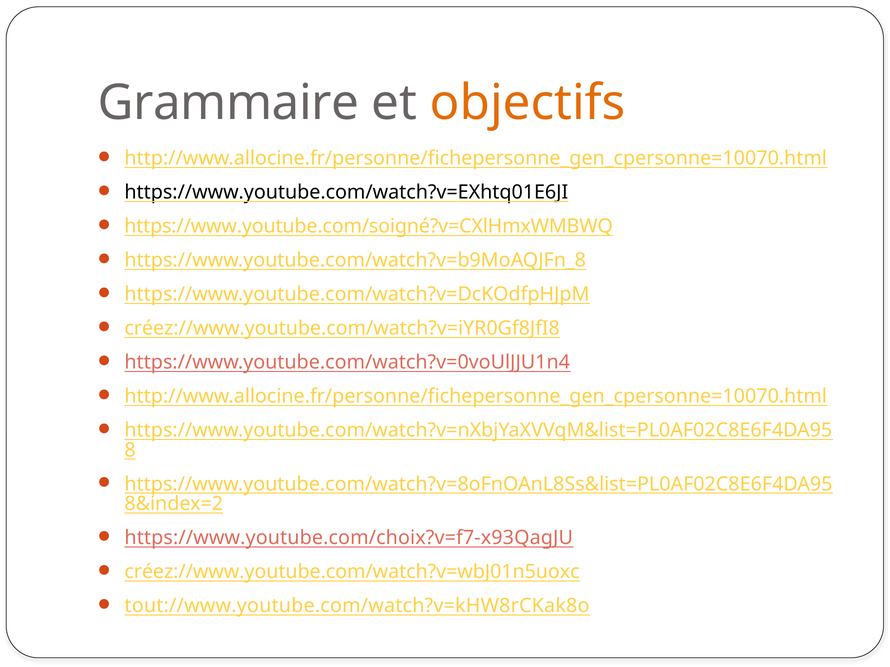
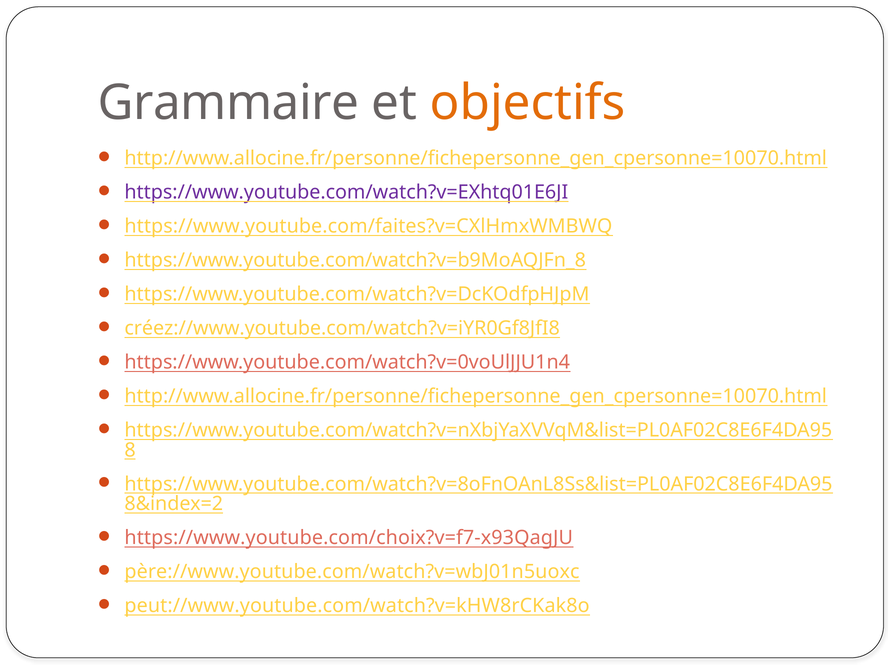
https://www.youtube.com/watch?v=EXhtq01E6JI colour: black -> purple
https://www.youtube.com/soigné?v=CXlHmxWMBWQ: https://www.youtube.com/soigné?v=CXlHmxWMBWQ -> https://www.youtube.com/faites?v=CXlHmxWMBWQ
créez://www.youtube.com/watch?v=wbJ01n5uoxc: créez://www.youtube.com/watch?v=wbJ01n5uoxc -> père://www.youtube.com/watch?v=wbJ01n5uoxc
tout://www.youtube.com/watch?v=kHW8rCKak8o: tout://www.youtube.com/watch?v=kHW8rCKak8o -> peut://www.youtube.com/watch?v=kHW8rCKak8o
